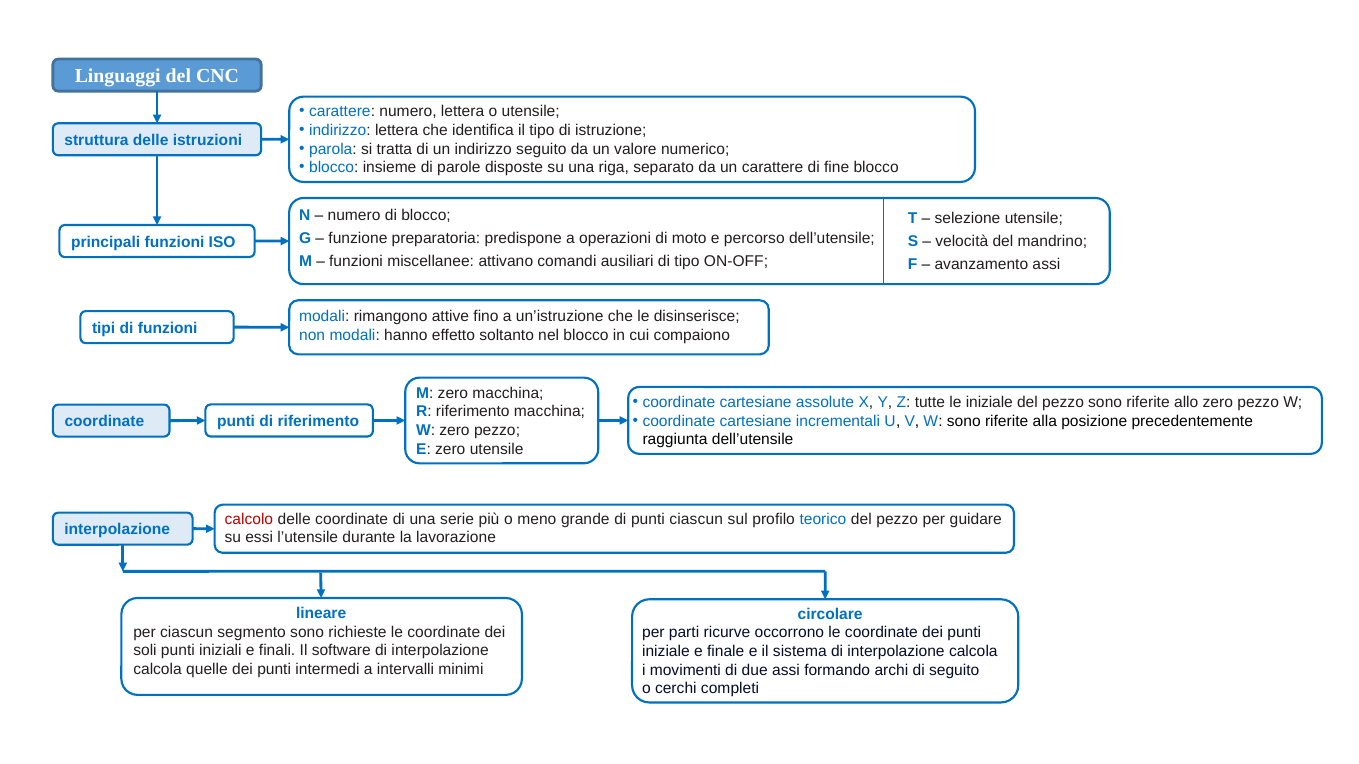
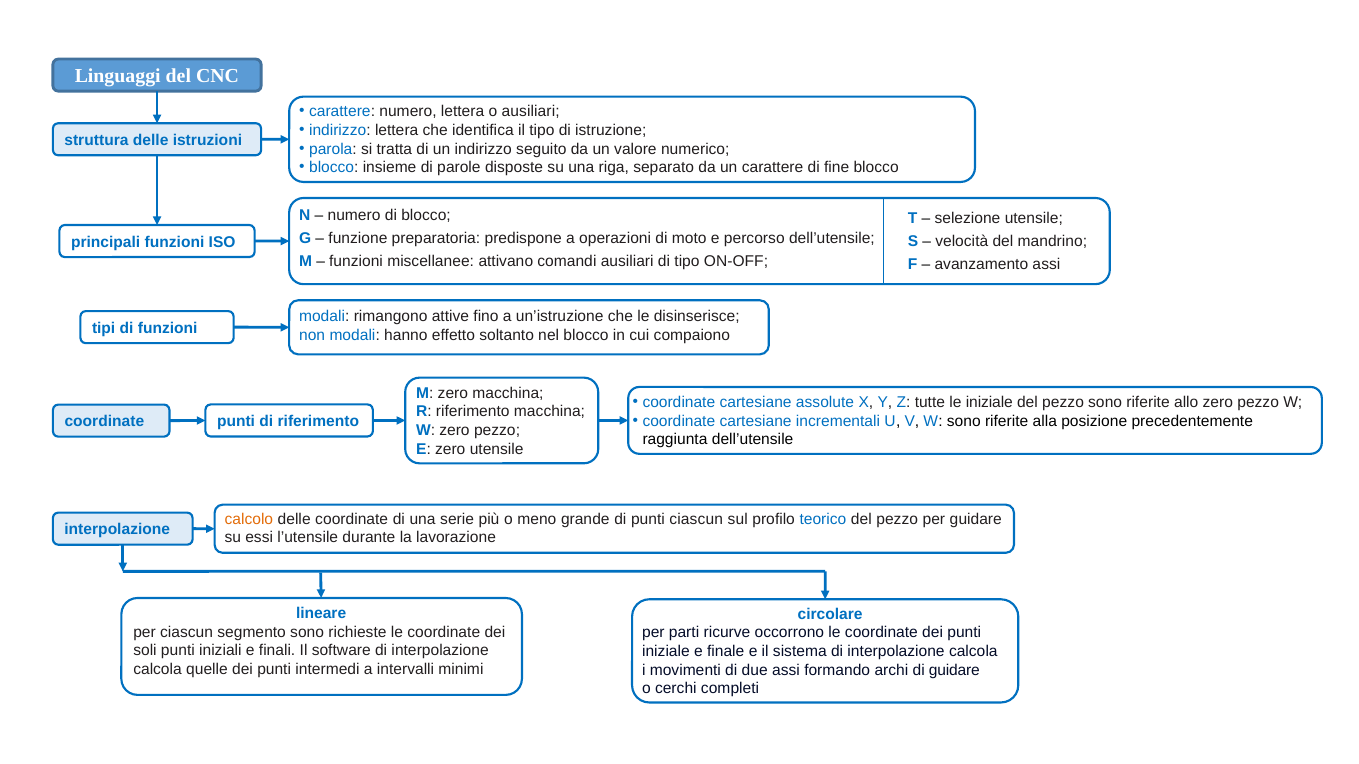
o utensile: utensile -> ausiliari
calcolo colour: red -> orange
di seguito: seguito -> guidare
